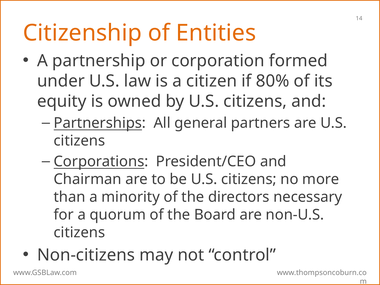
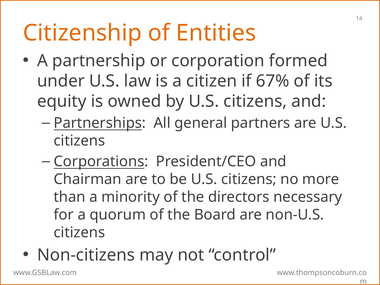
80%: 80% -> 67%
